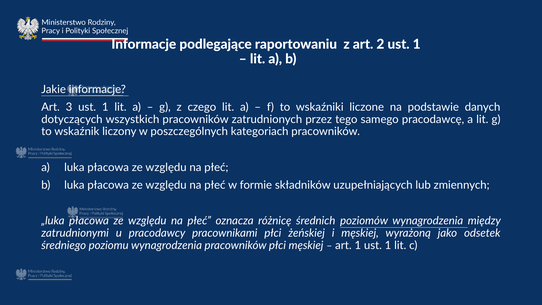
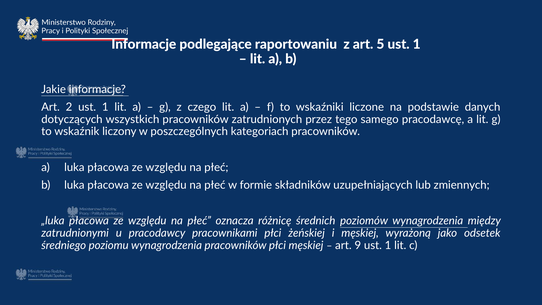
2: 2 -> 5
3: 3 -> 2
art 1: 1 -> 9
